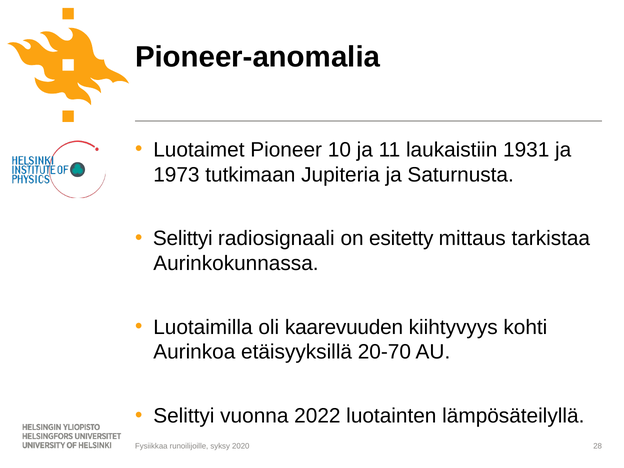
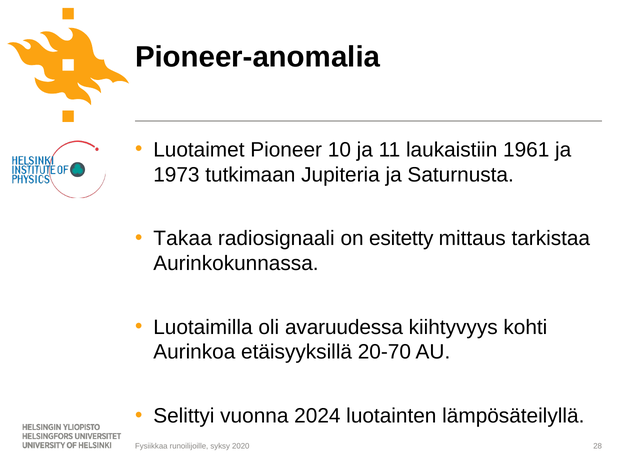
1931: 1931 -> 1961
Selittyi at (183, 238): Selittyi -> Takaa
kaarevuuden: kaarevuuden -> avaruudessa
2022: 2022 -> 2024
